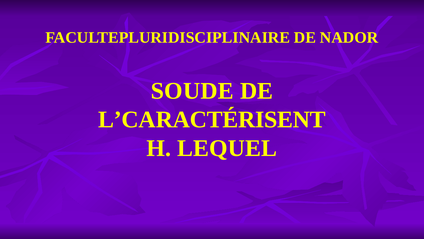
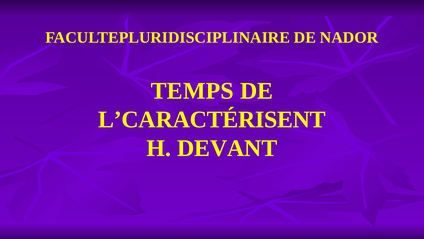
SOUDE: SOUDE -> TEMPS
LEQUEL: LEQUEL -> DEVANT
